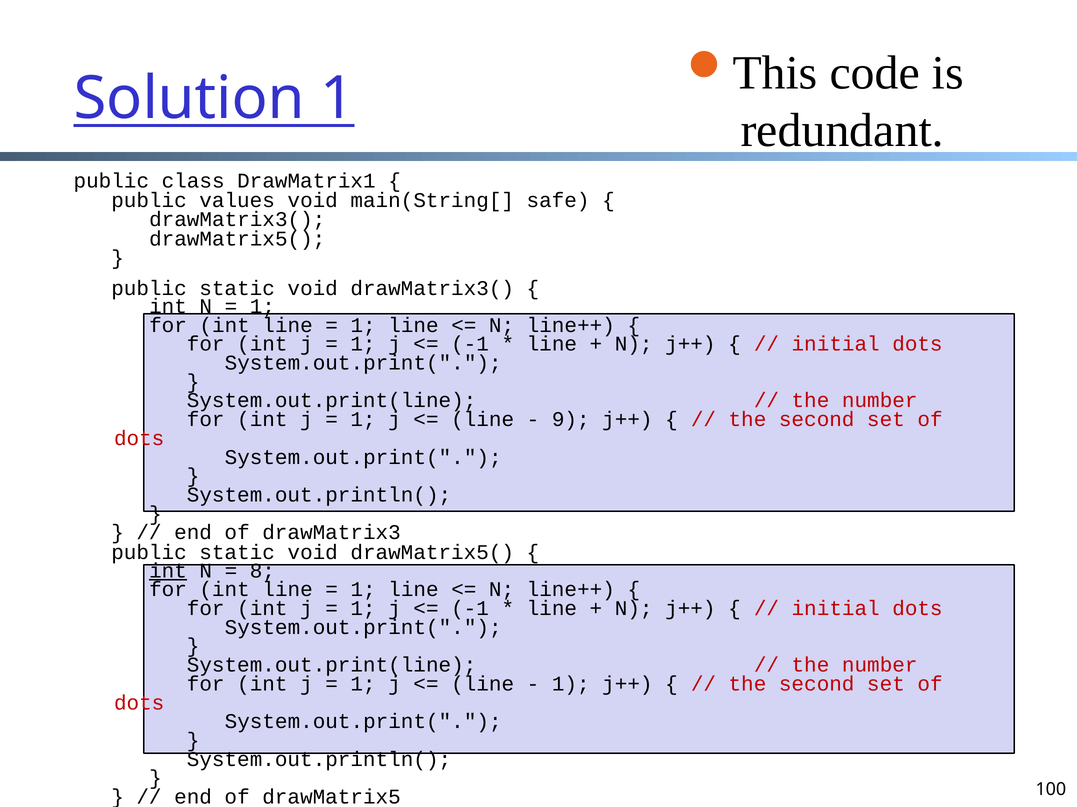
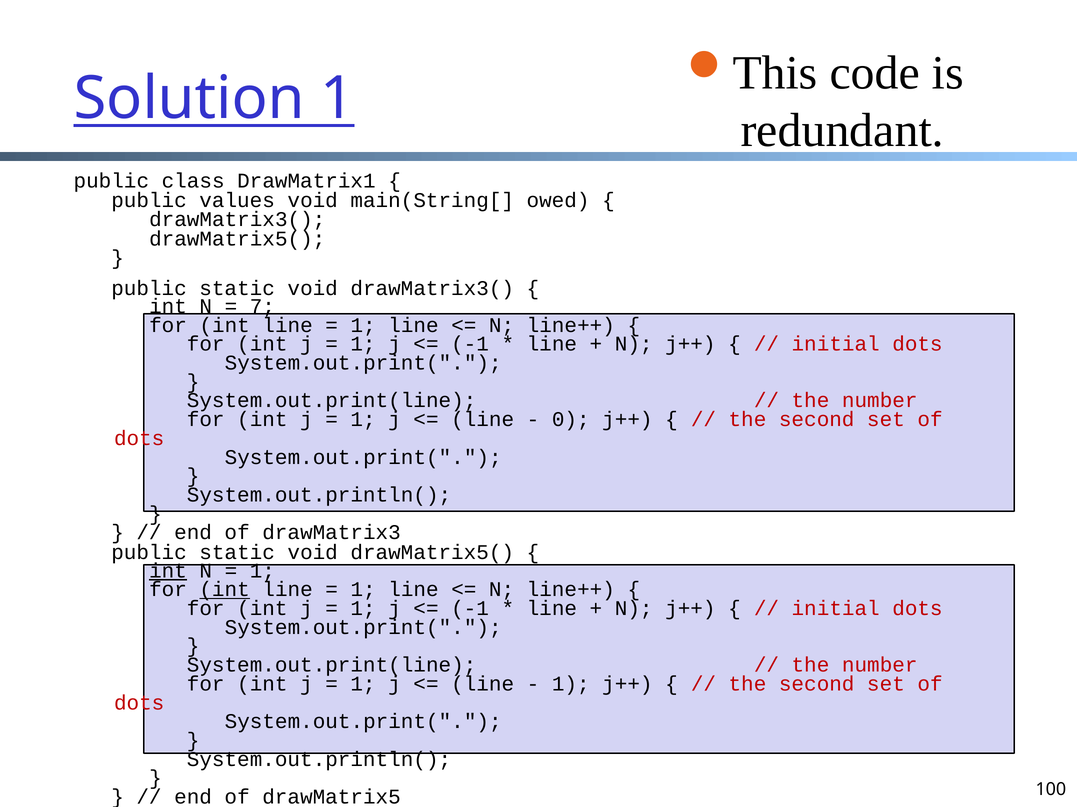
safe: safe -> owed
1 at (262, 307): 1 -> 7
9: 9 -> 0
8 at (262, 571): 8 -> 1
int at (225, 590) underline: none -> present
